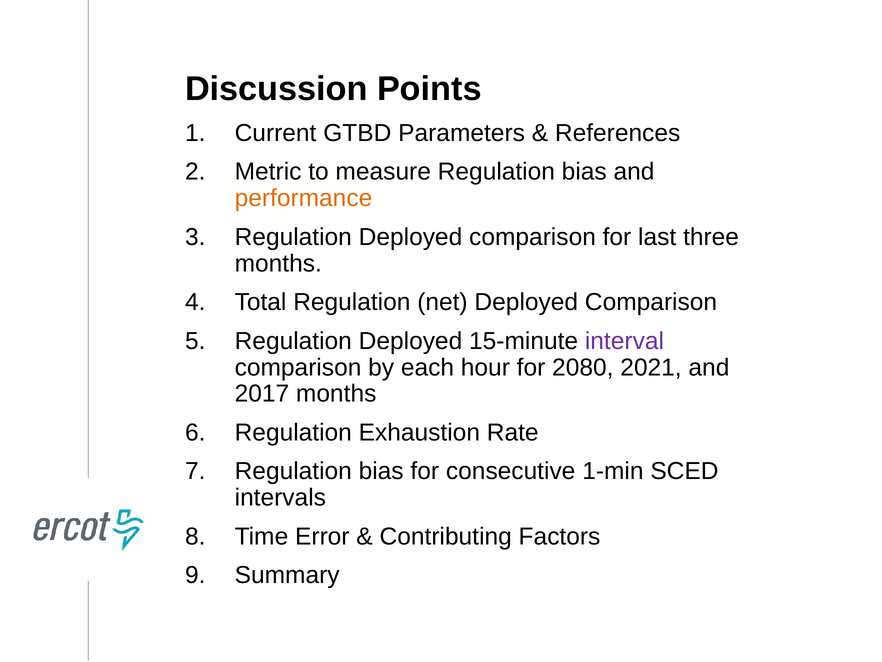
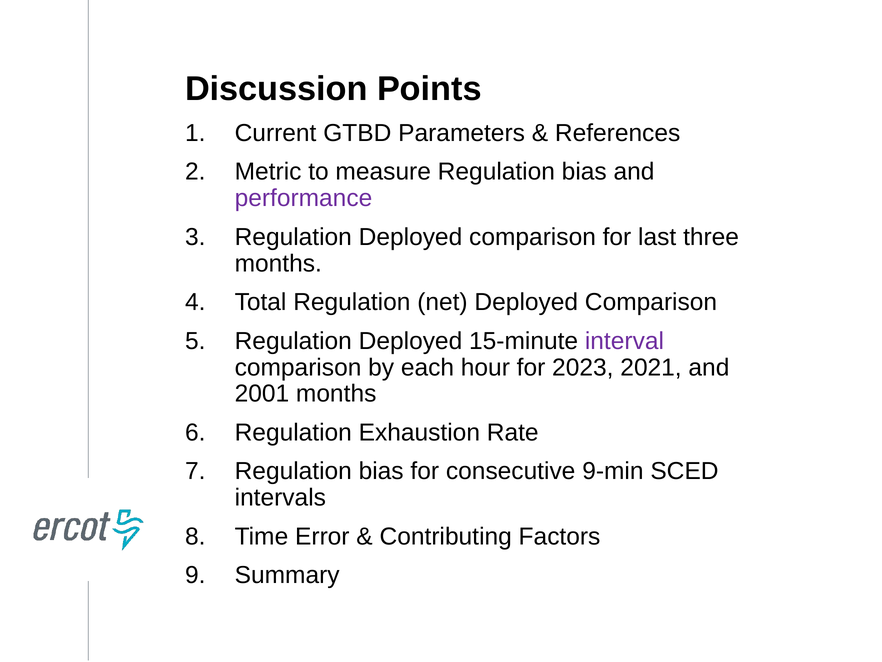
performance colour: orange -> purple
2080: 2080 -> 2023
2017: 2017 -> 2001
1-min: 1-min -> 9-min
